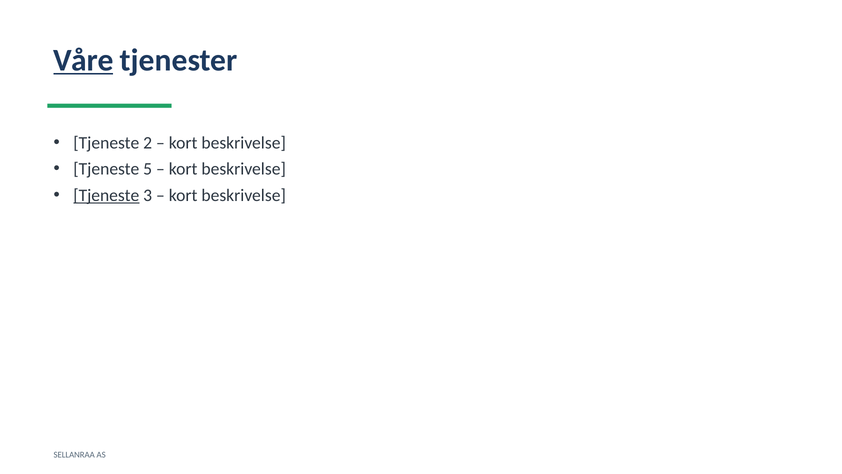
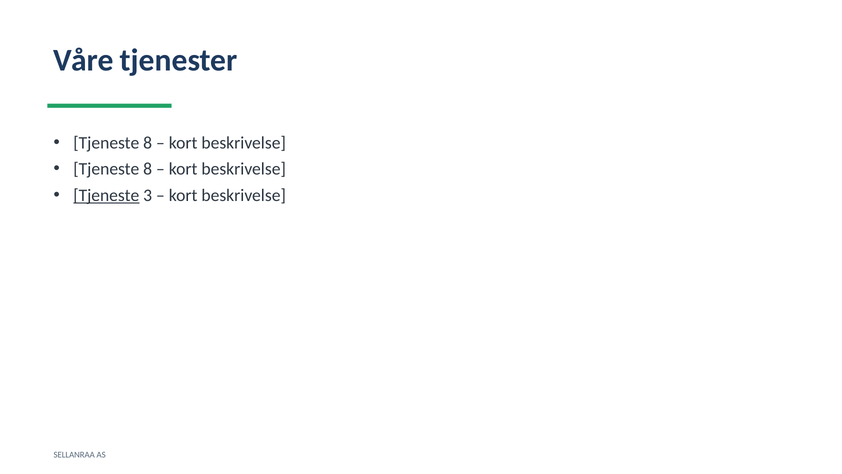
Våre underline: present -> none
2 at (148, 143): 2 -> 8
5 at (148, 169): 5 -> 8
